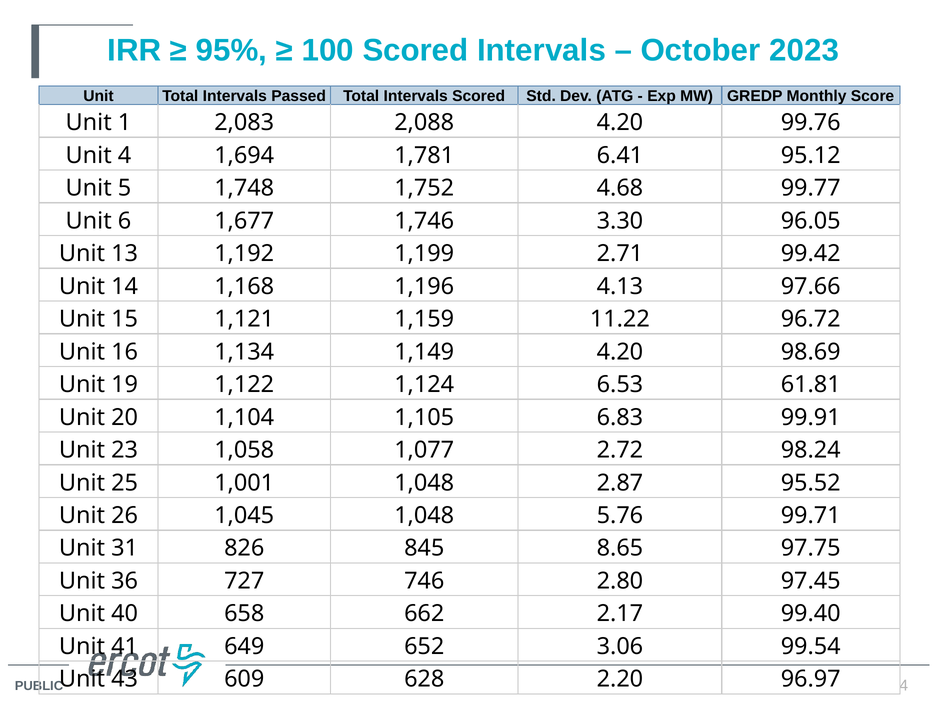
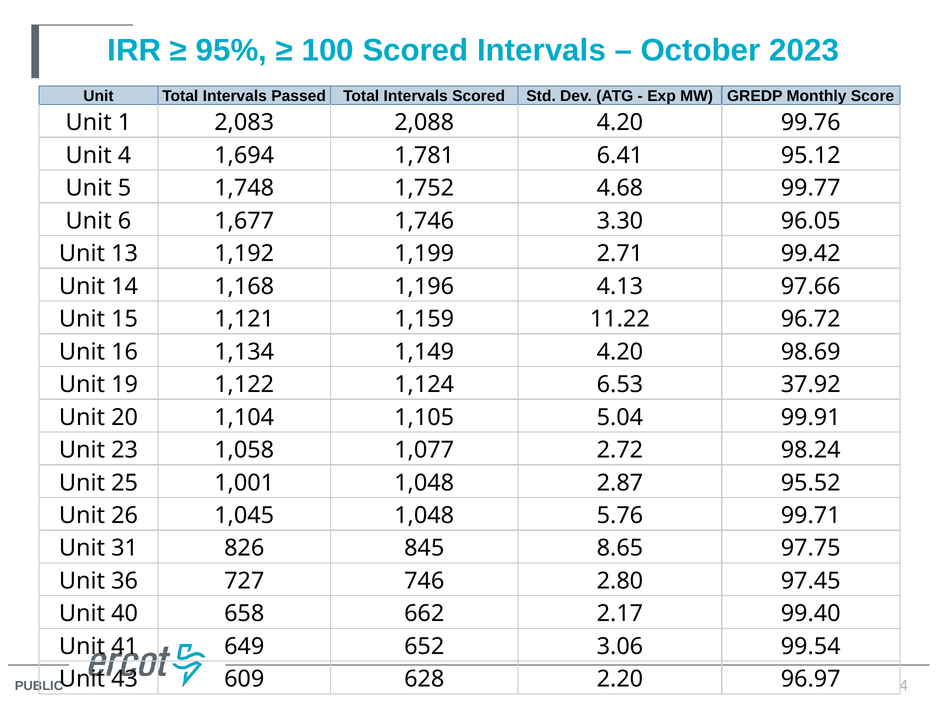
61.81: 61.81 -> 37.92
6.83: 6.83 -> 5.04
